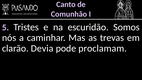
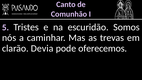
proclamam: proclamam -> oferecemos
